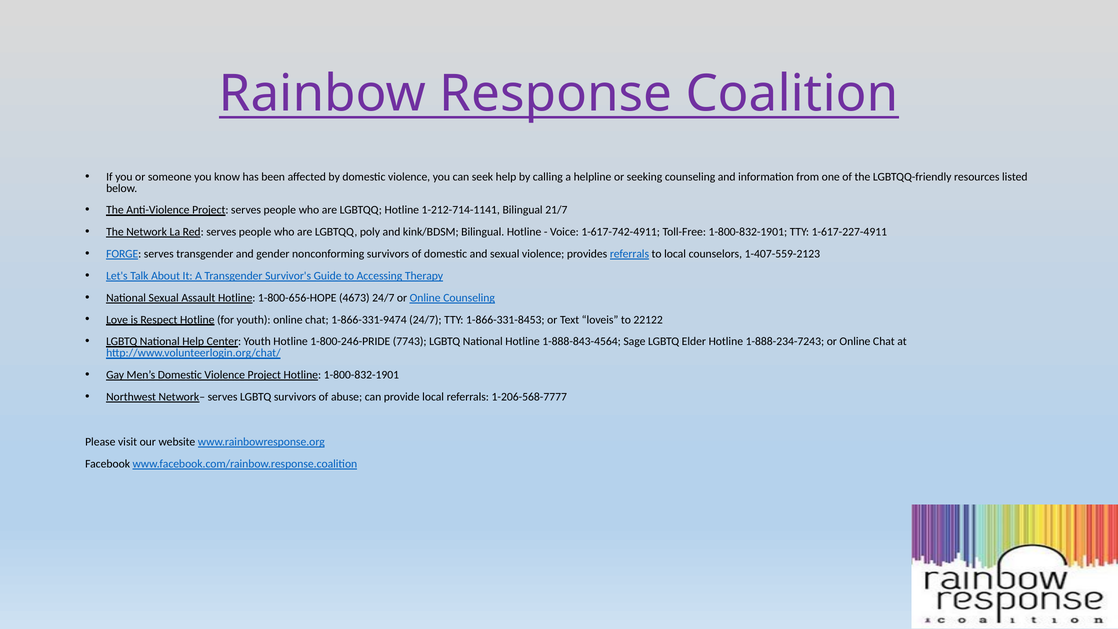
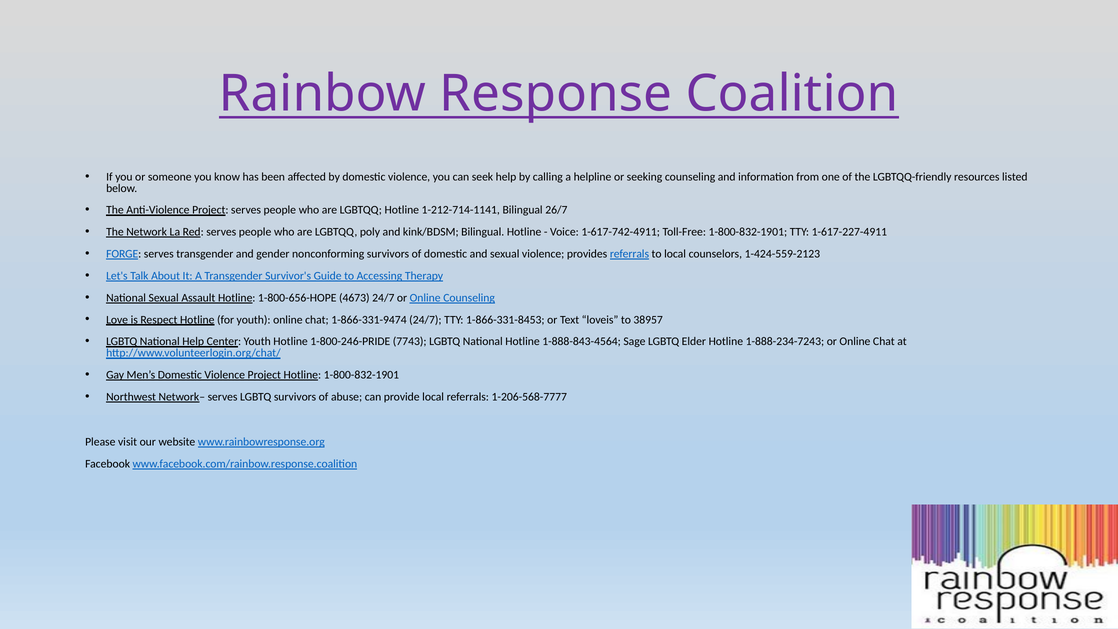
21/7: 21/7 -> 26/7
1-407-559-2123: 1-407-559-2123 -> 1-424-559-2123
22122: 22122 -> 38957
